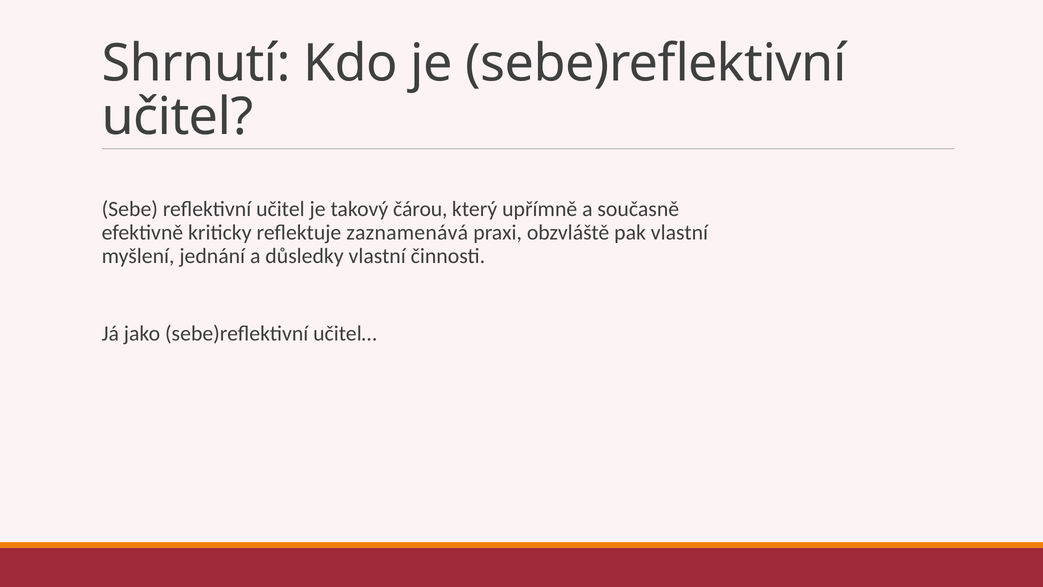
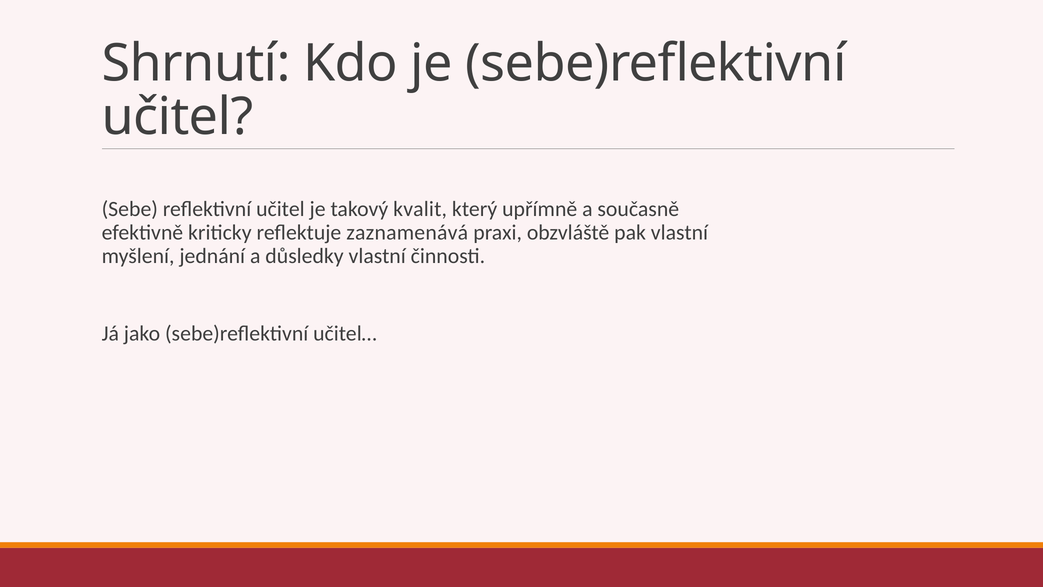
čárou: čárou -> kvalit
